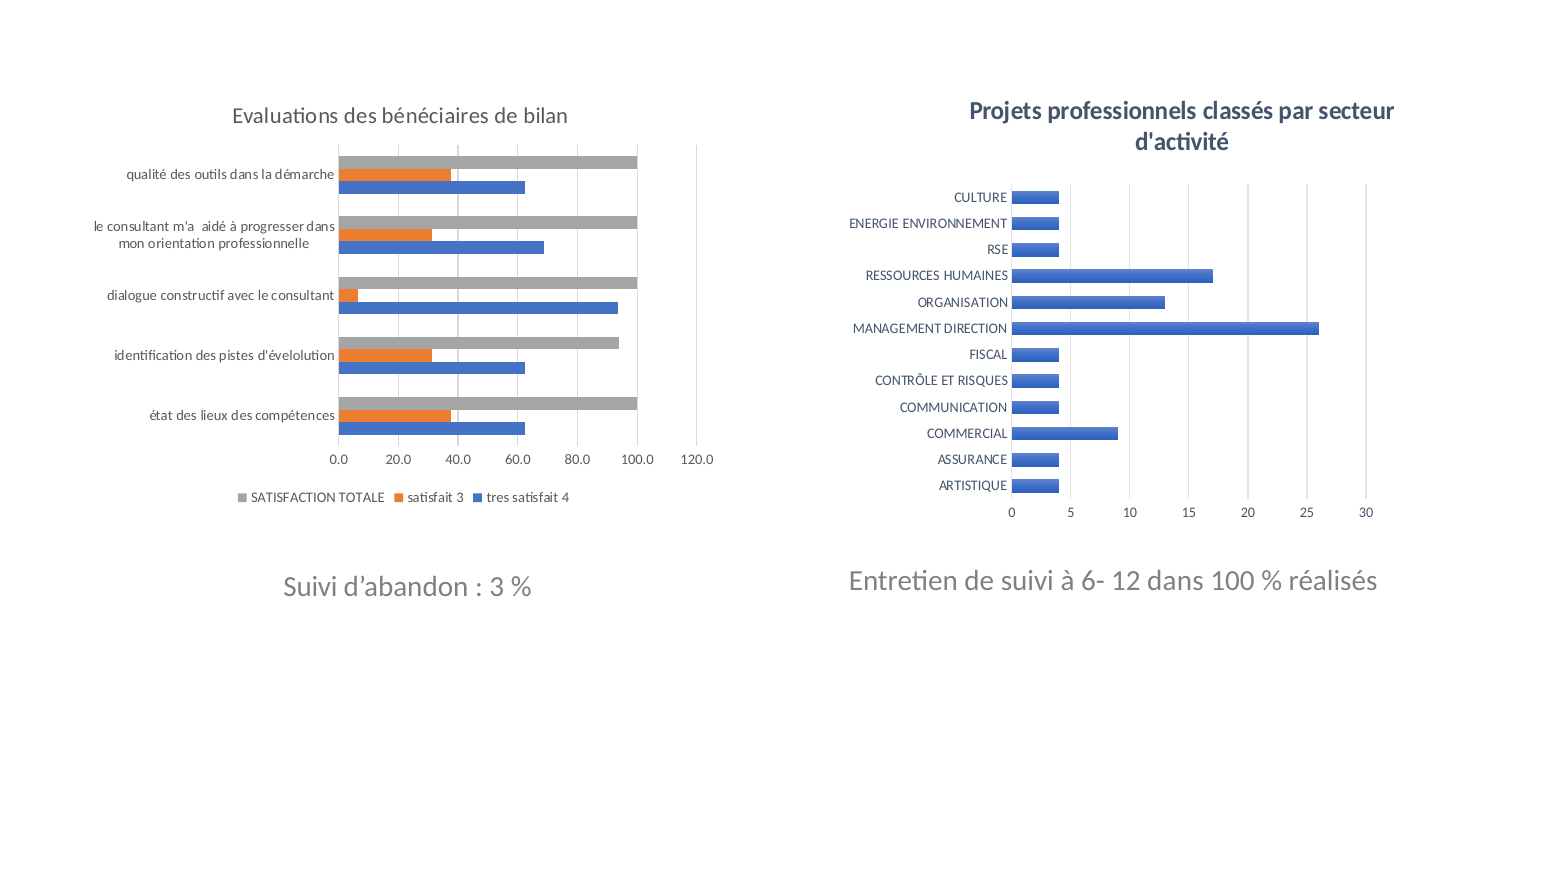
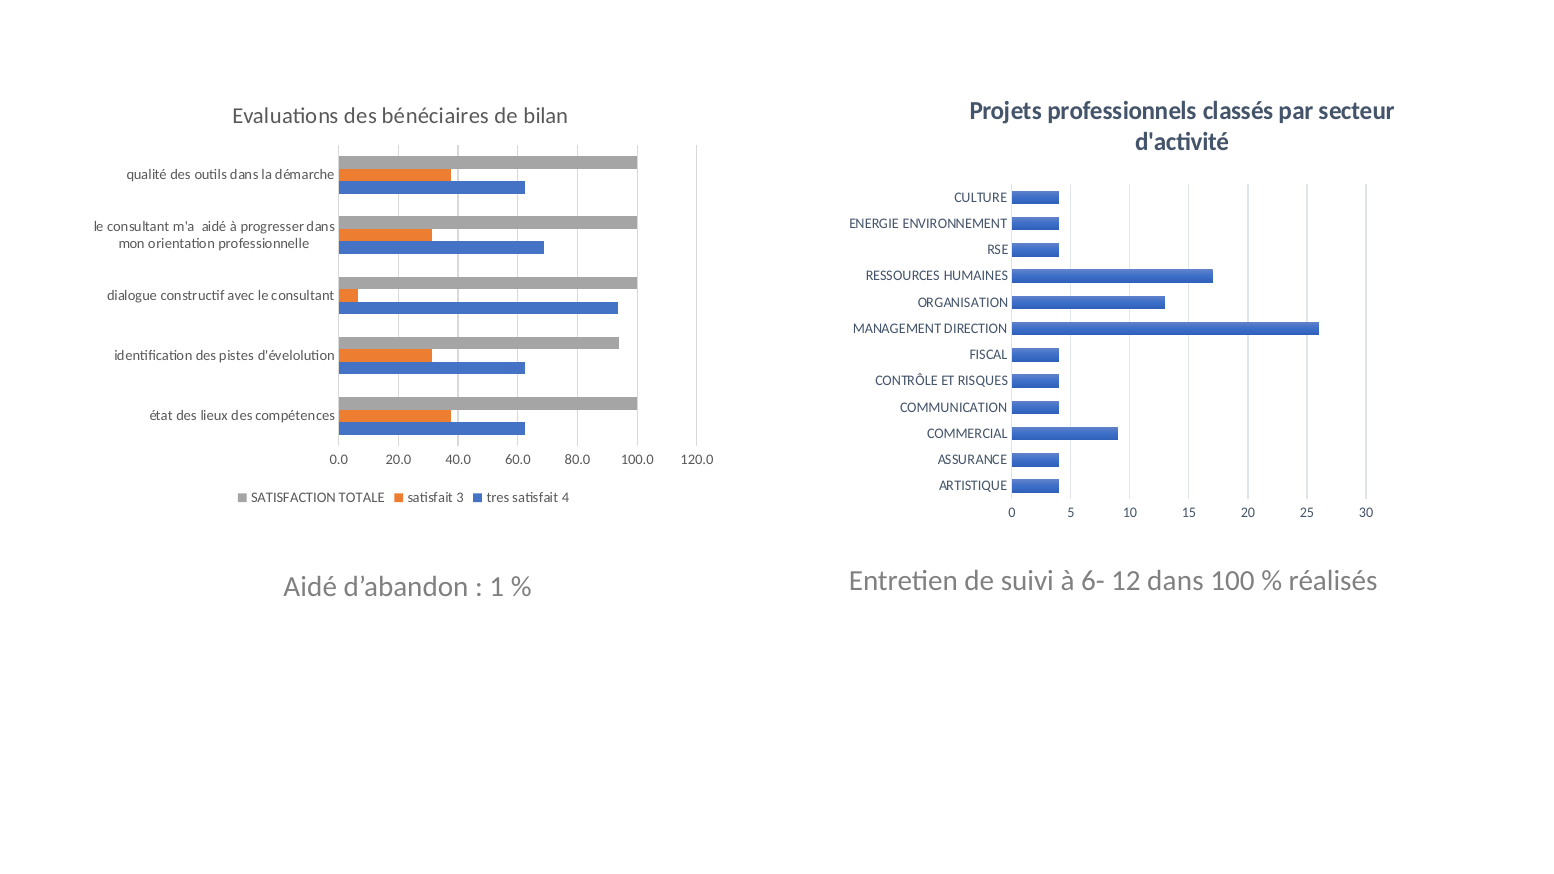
Suivi at (310, 587): Suivi -> Aidé
3 at (497, 587): 3 -> 1
